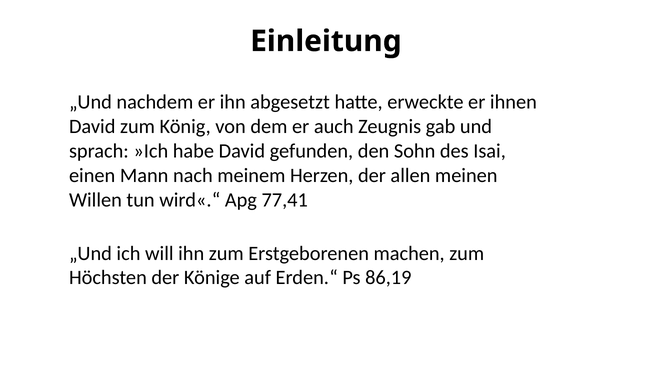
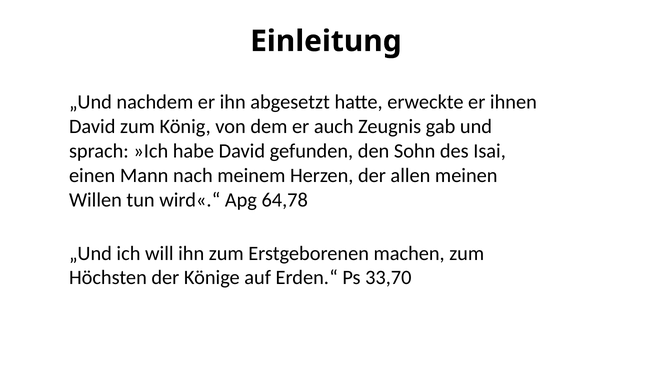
77,41: 77,41 -> 64,78
86,19: 86,19 -> 33,70
